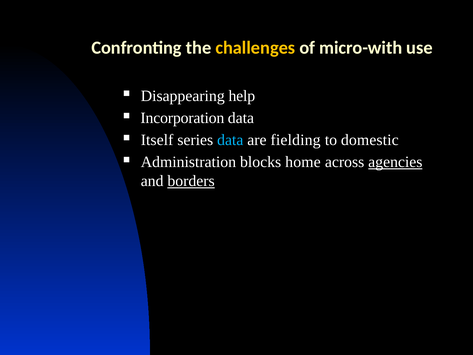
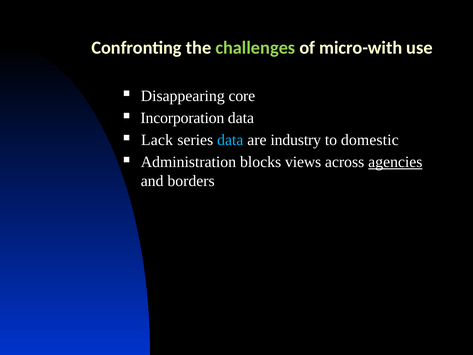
challenges colour: yellow -> light green
help: help -> core
Itself: Itself -> Lack
fielding: fielding -> industry
home: home -> views
borders underline: present -> none
